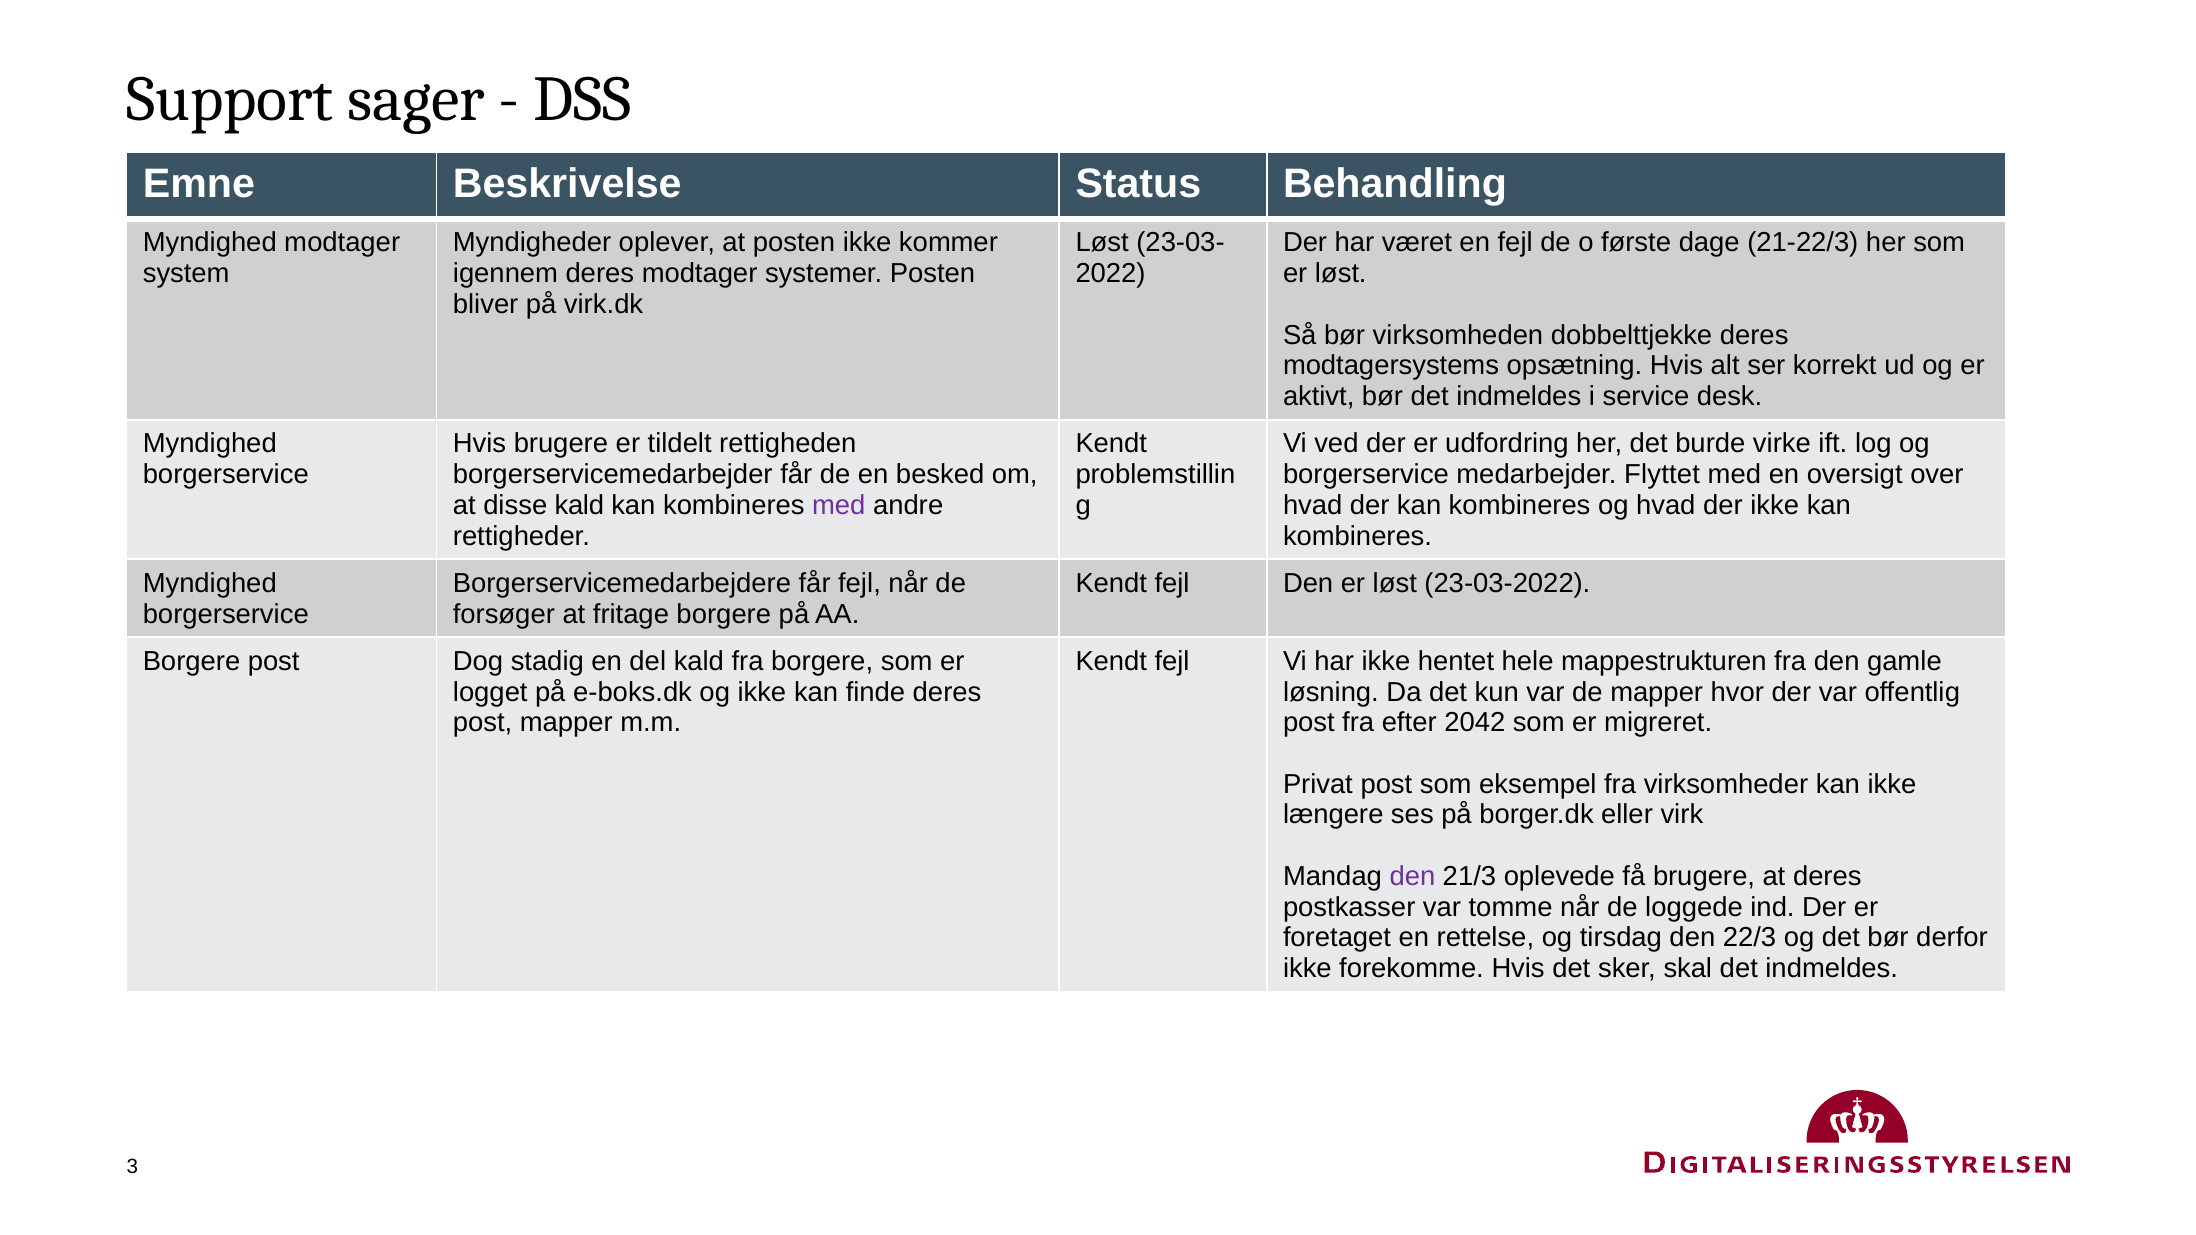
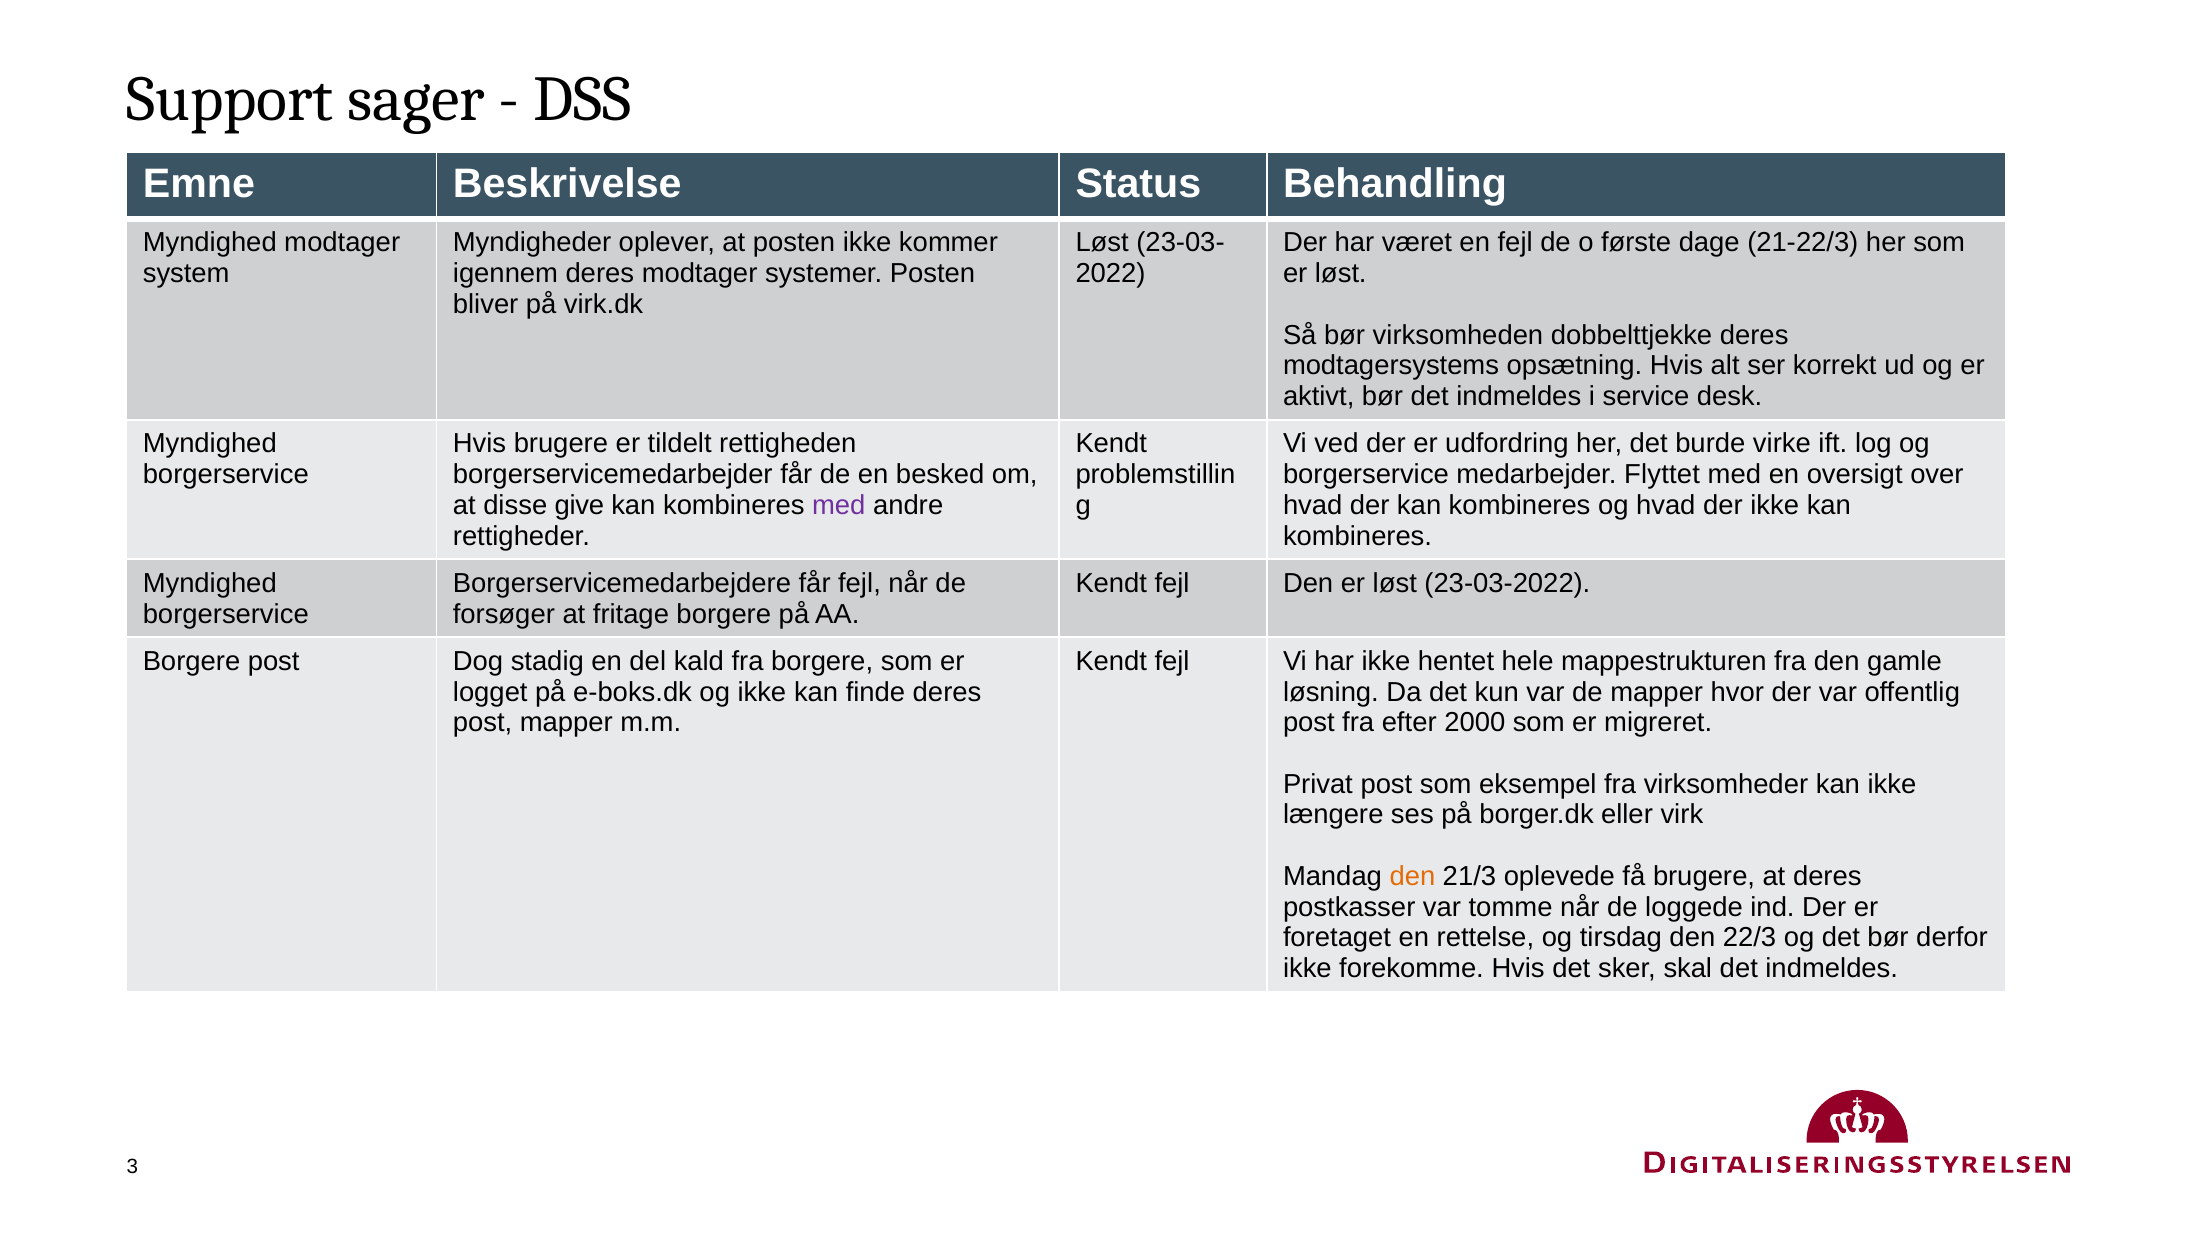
disse kald: kald -> give
2042: 2042 -> 2000
den at (1412, 877) colour: purple -> orange
